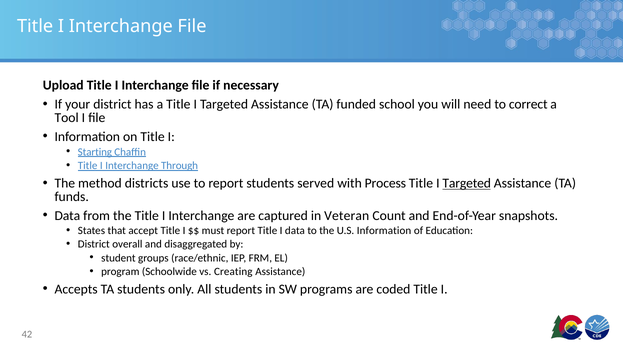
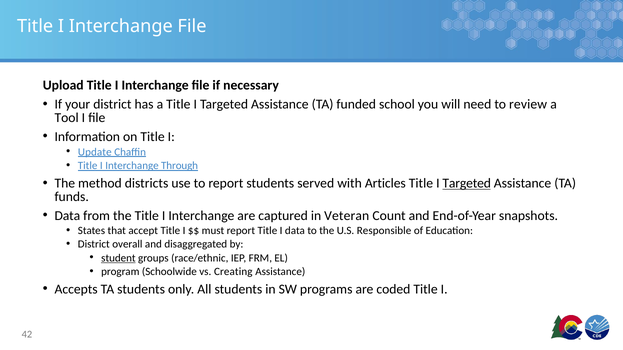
correct: correct -> review
Starting: Starting -> Update
Process: Process -> Articles
U.S Information: Information -> Responsible
student underline: none -> present
